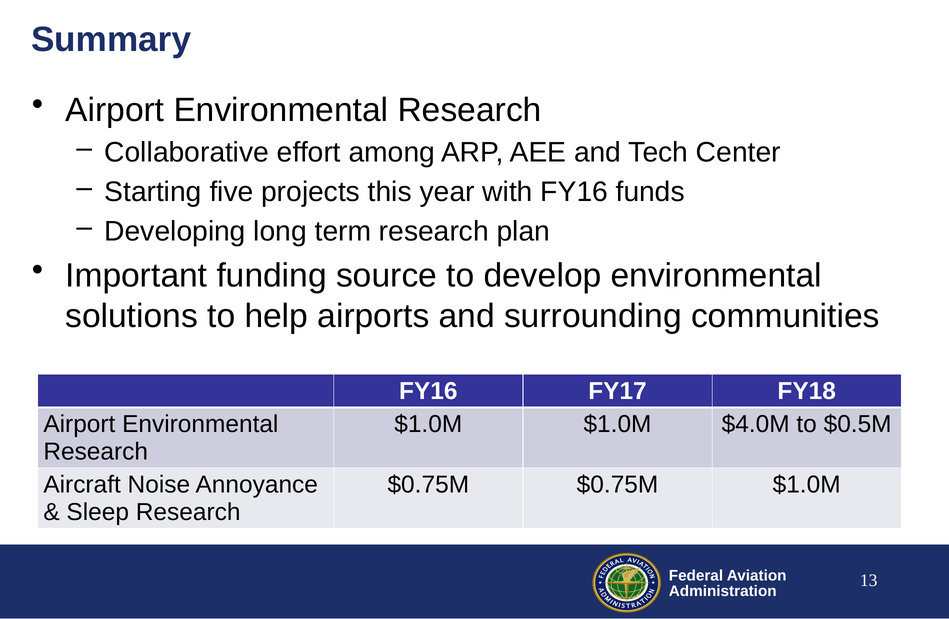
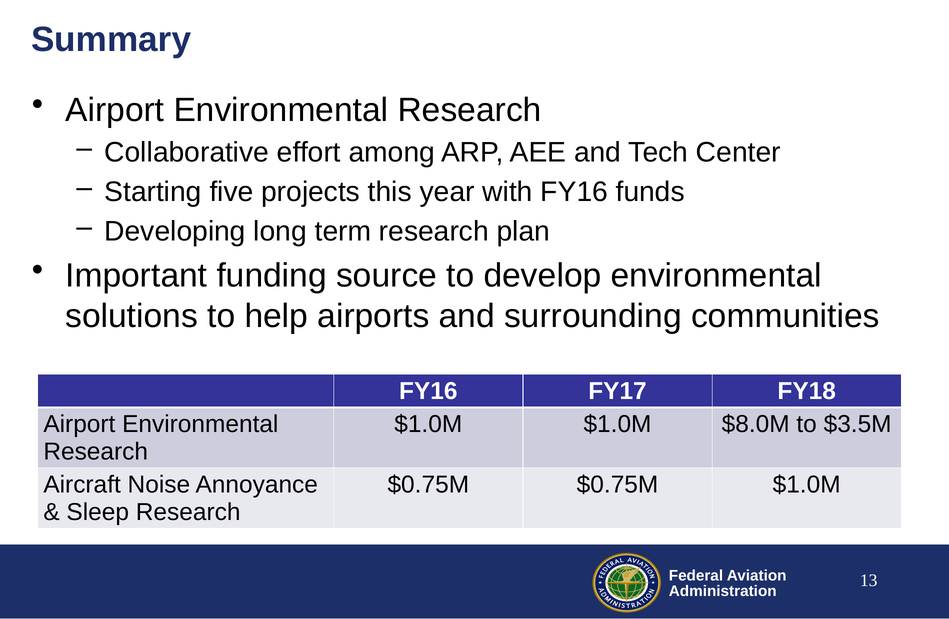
$4.0M: $4.0M -> $8.0M
$0.5M: $0.5M -> $3.5M
